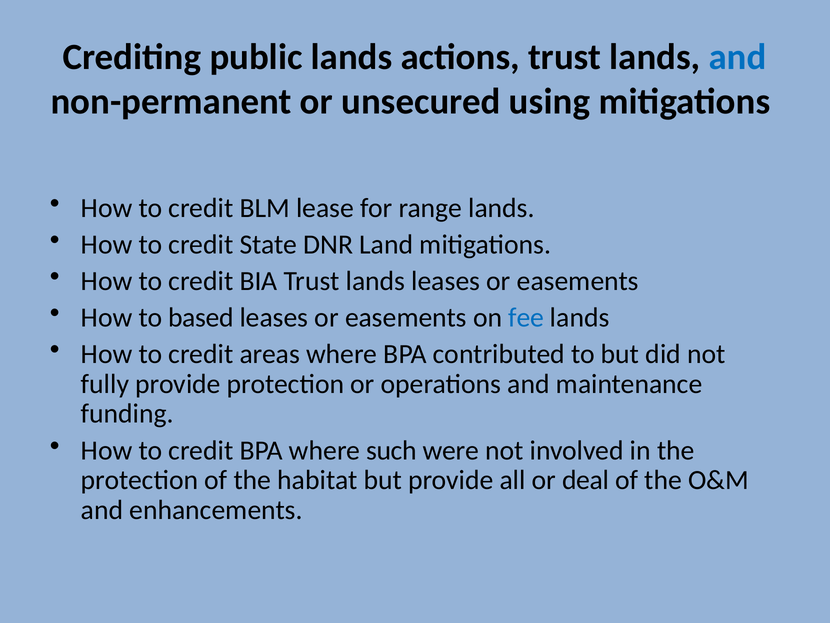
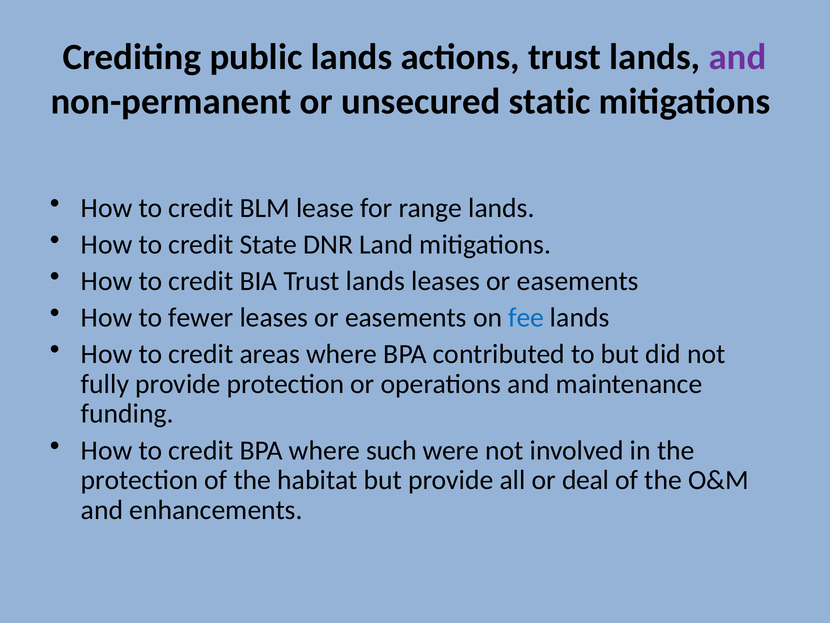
and at (738, 57) colour: blue -> purple
using: using -> static
based: based -> fewer
